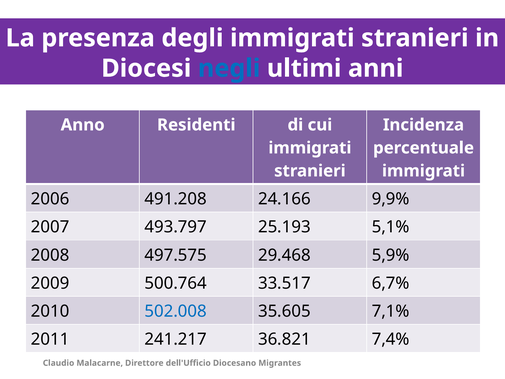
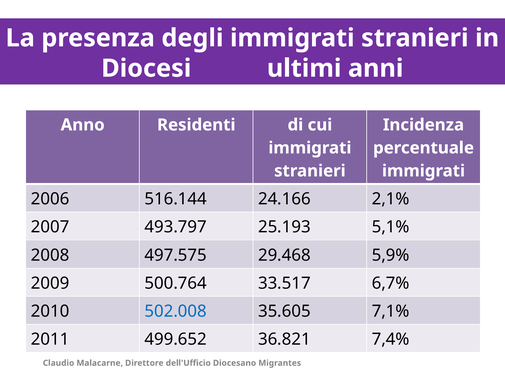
negli colour: blue -> purple
491.208: 491.208 -> 516.144
9,9%: 9,9% -> 2,1%
241.217: 241.217 -> 499.652
